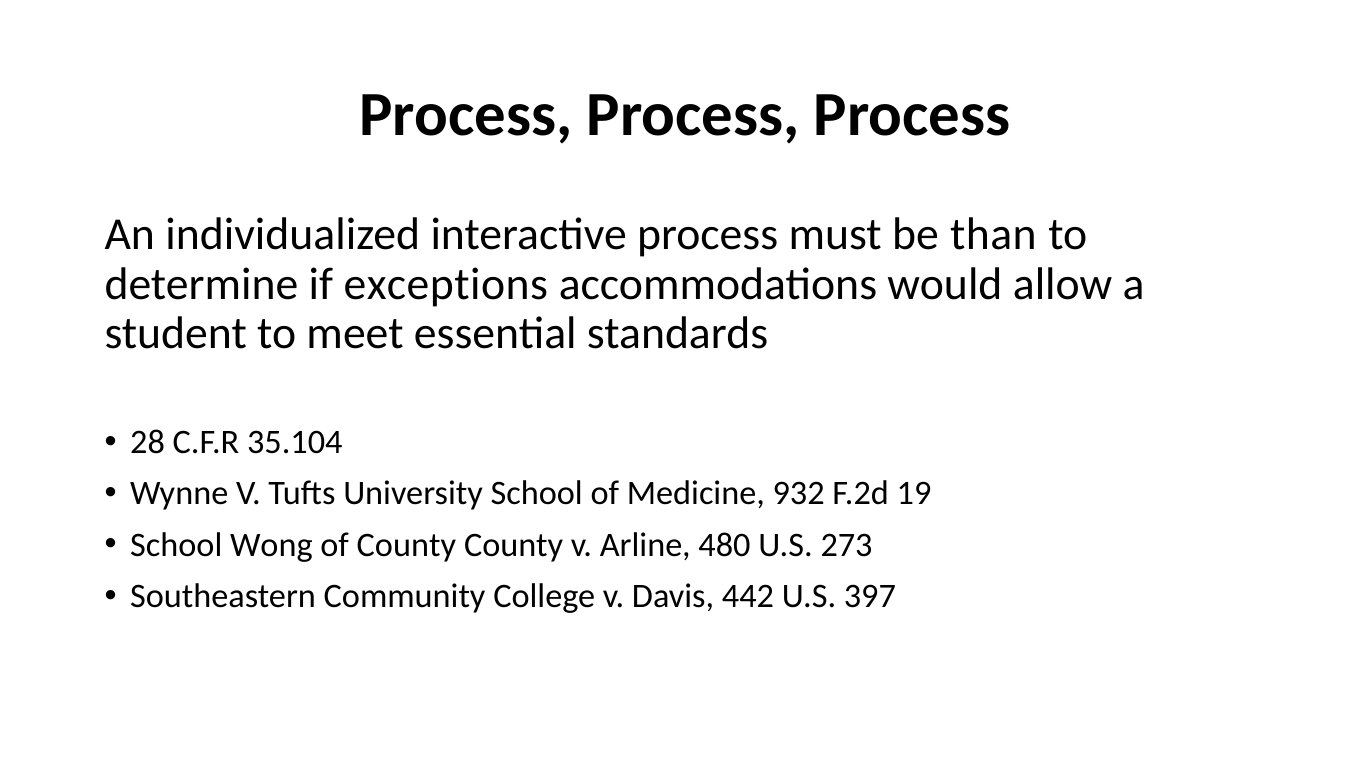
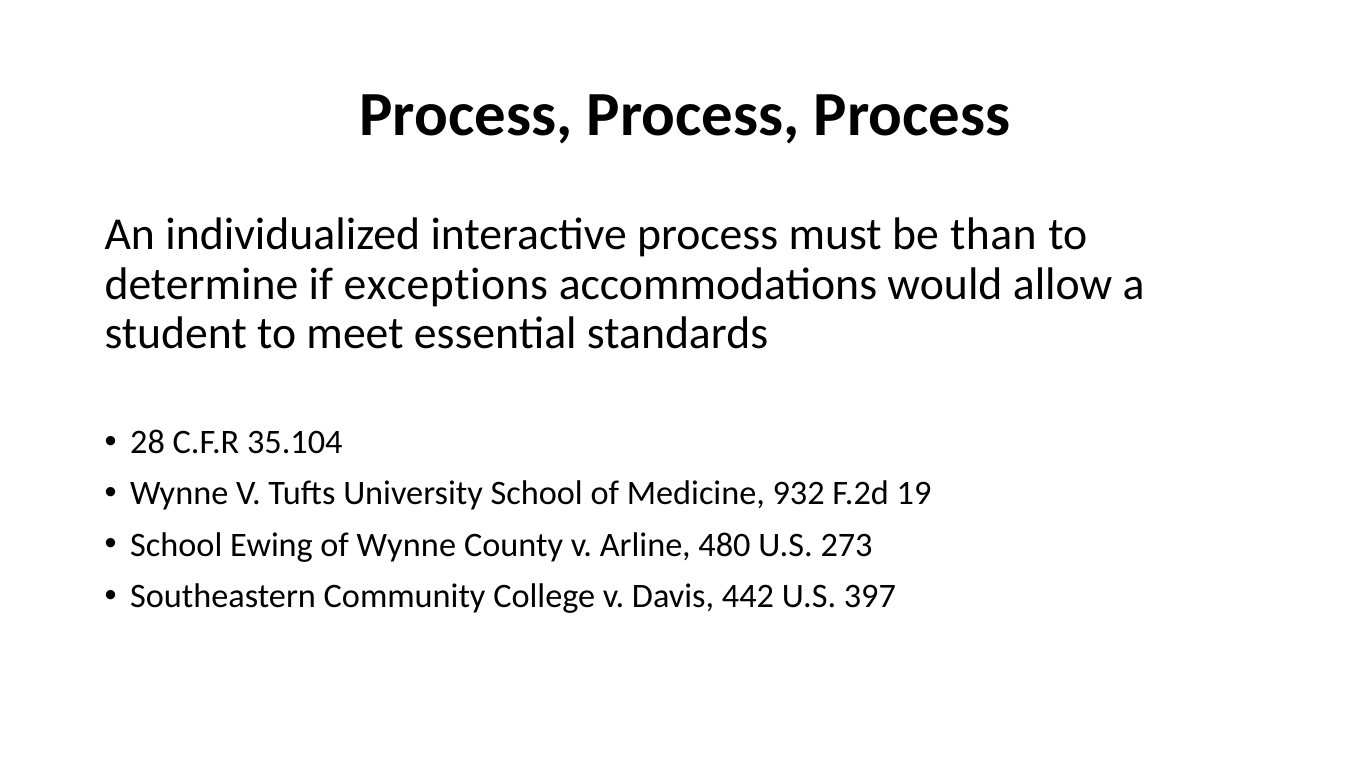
Wong: Wong -> Ewing
of County: County -> Wynne
